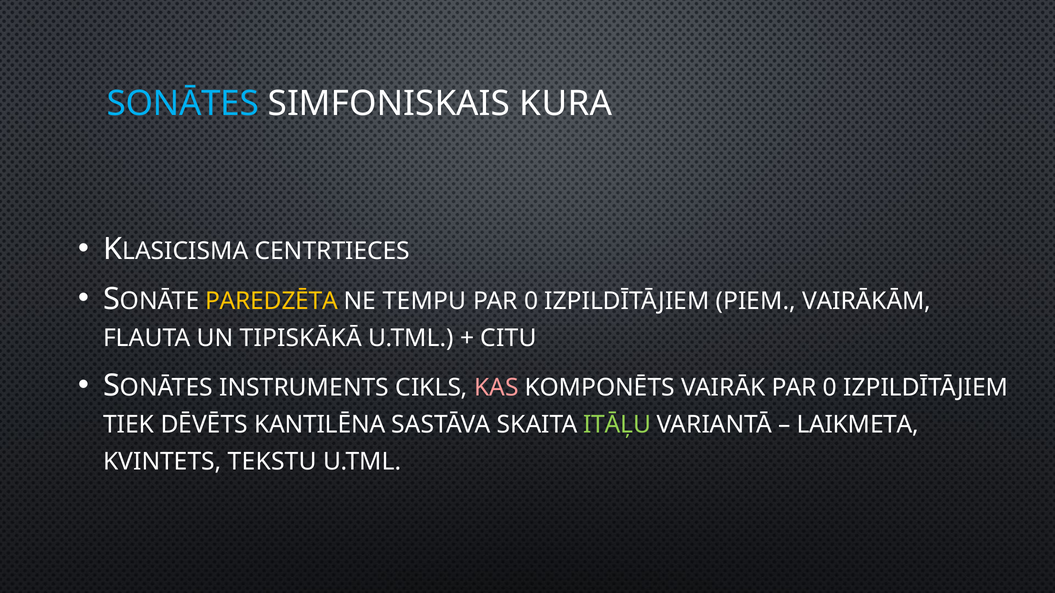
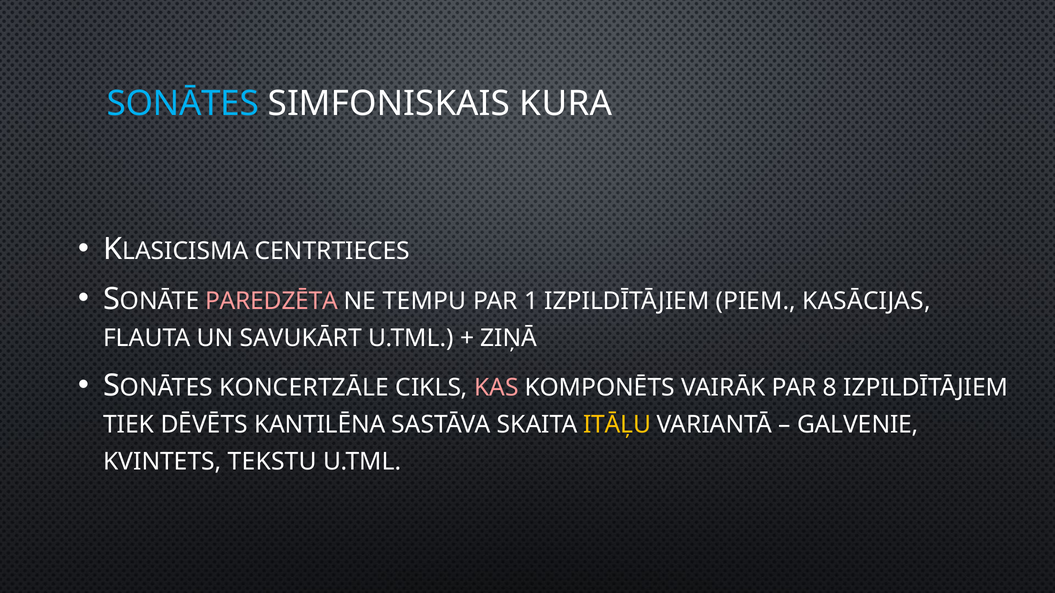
PAREDZĒTA colour: yellow -> pink
0 at (531, 301): 0 -> 1
VAIRĀKĀM: VAIRĀKĀM -> KASĀCIJAS
TIPISKĀKĀ: TIPISKĀKĀ -> SAVUKĀRT
CITU: CITU -> ZIŅĀ
INSTRUMENTS: INSTRUMENTS -> KONCERTZĀLE
VAIRĀK PAR 0: 0 -> 8
ITĀĻU colour: light green -> yellow
LAIKMETA: LAIKMETA -> GALVENIE
